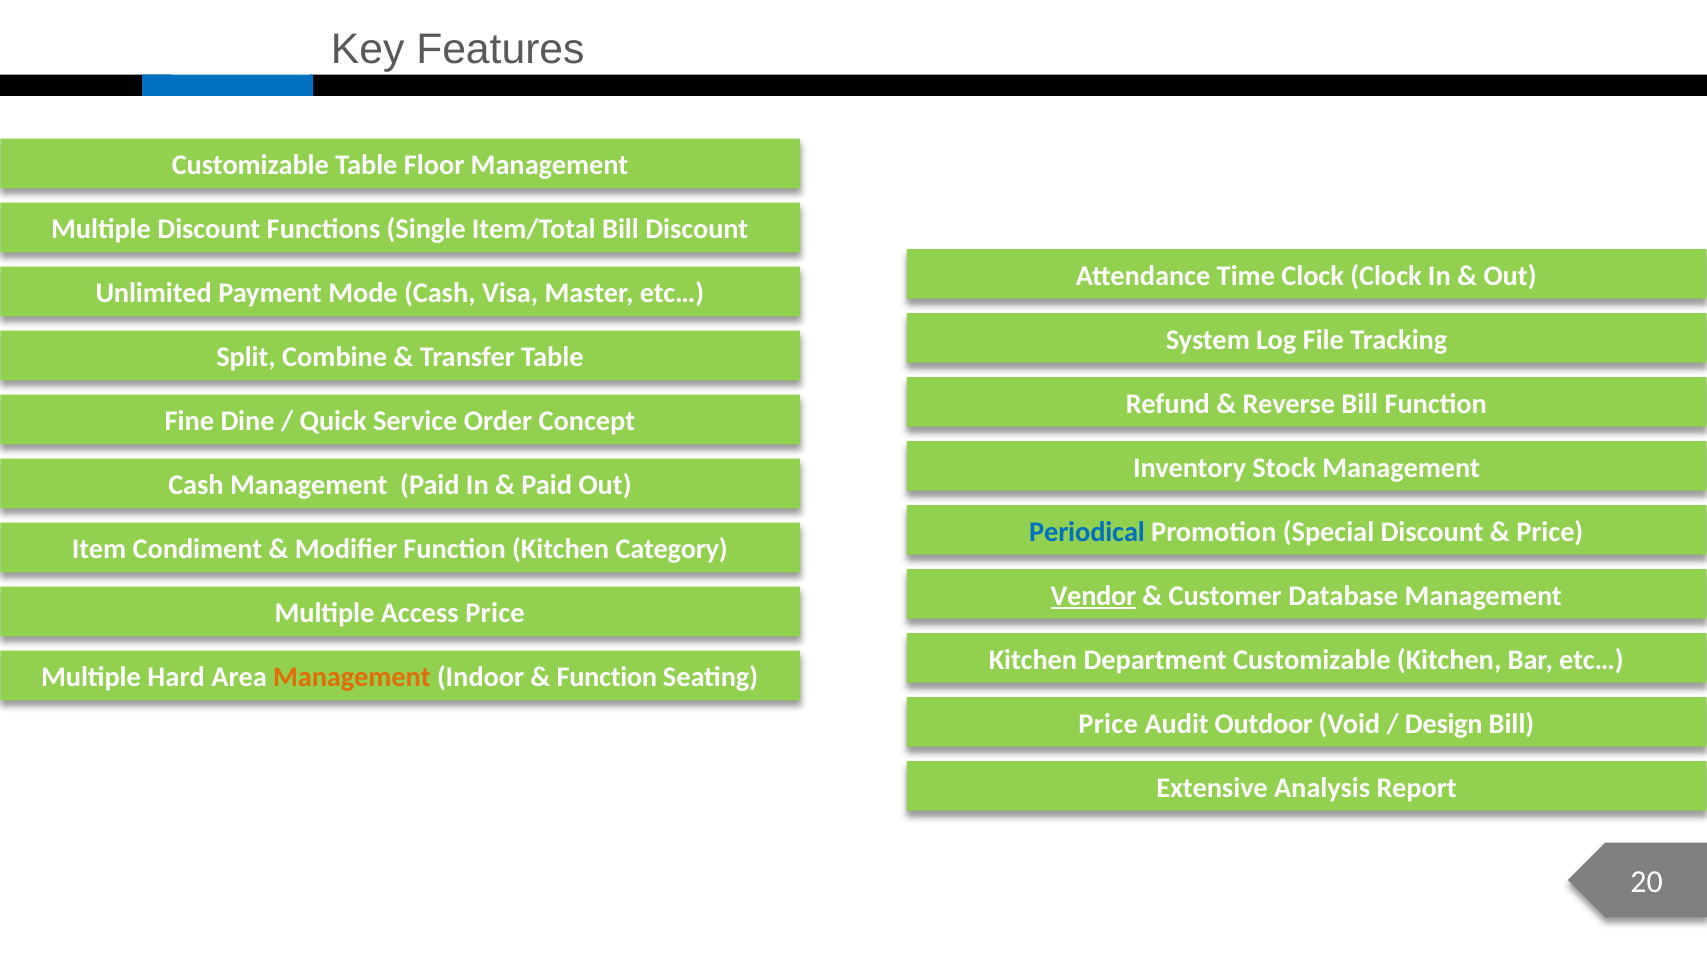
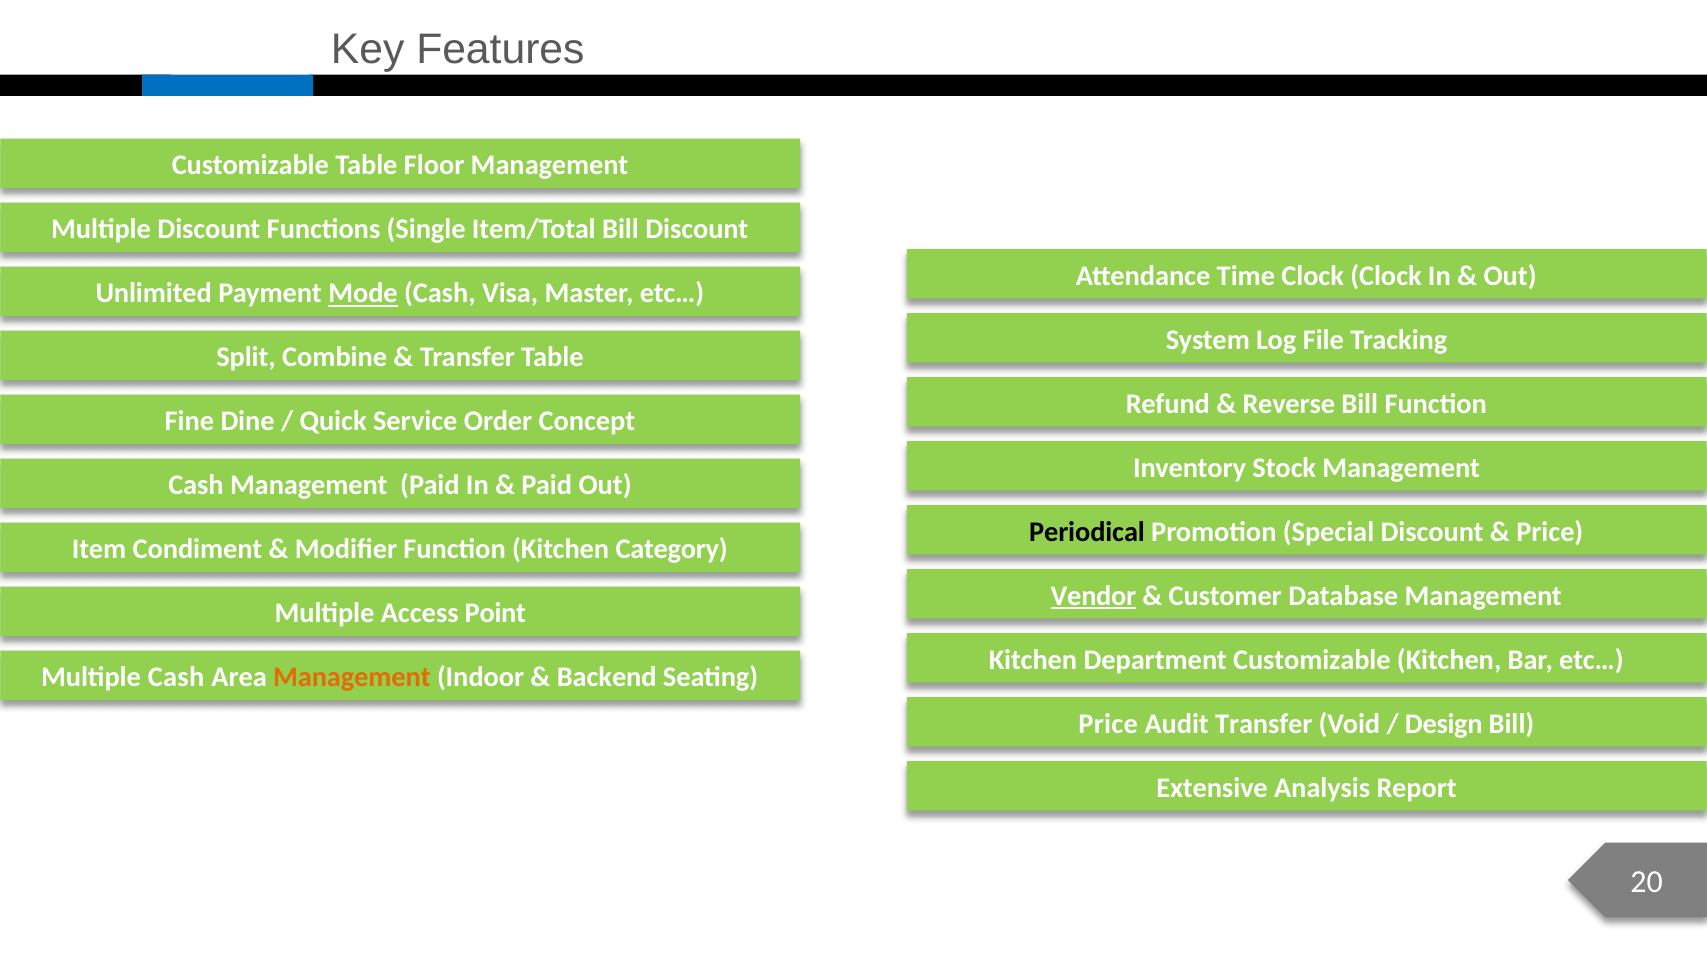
Mode underline: none -> present
Periodical colour: blue -> black
Access Price: Price -> Point
Multiple Hard: Hard -> Cash
Function at (607, 677): Function -> Backend
Audit Outdoor: Outdoor -> Transfer
